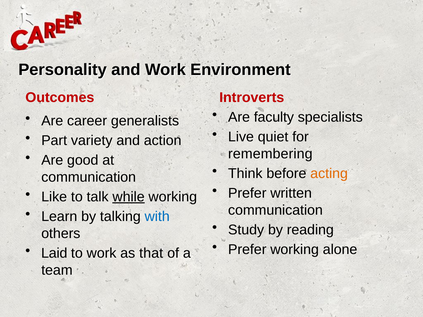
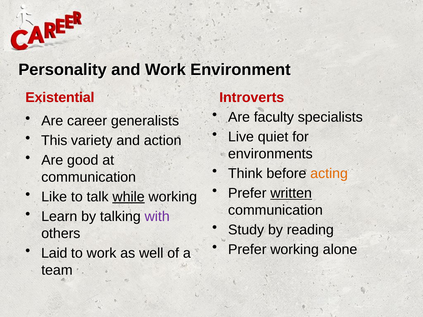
Outcomes: Outcomes -> Existential
Part: Part -> This
remembering: remembering -> environments
written underline: none -> present
with colour: blue -> purple
that: that -> well
